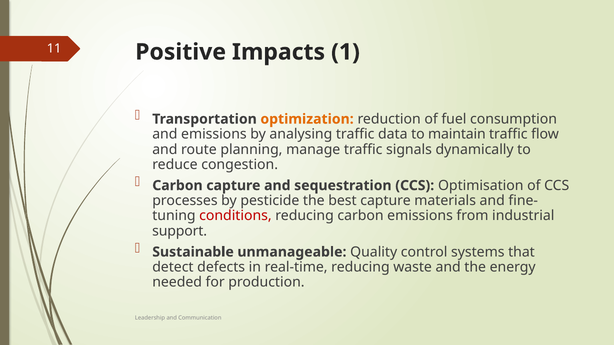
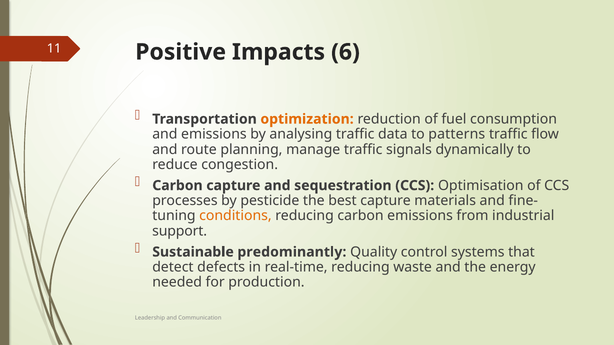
1: 1 -> 6
maintain: maintain -> patterns
conditions colour: red -> orange
unmanageable: unmanageable -> predominantly
